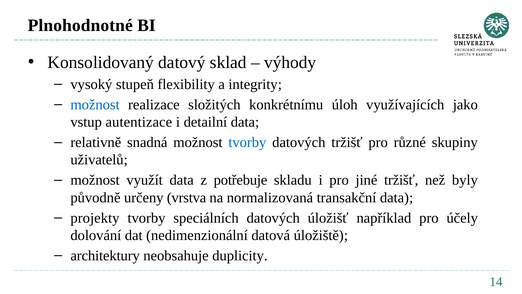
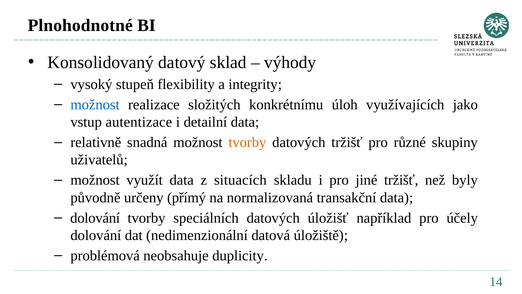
tvorby at (247, 142) colour: blue -> orange
potřebuje: potřebuje -> situacích
vrstva: vrstva -> přímý
projekty at (95, 218): projekty -> dolování
architektury: architektury -> problémová
